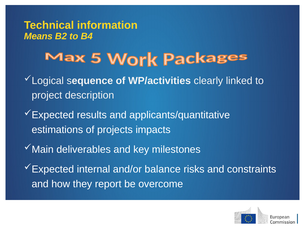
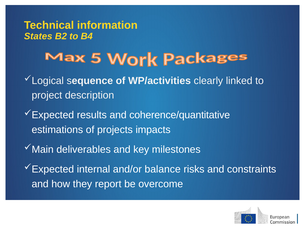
Means: Means -> States
applicants/quantitative: applicants/quantitative -> coherence/quantitative
